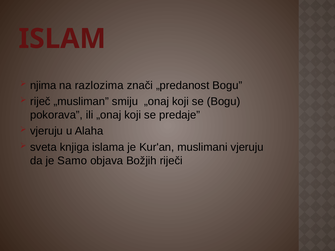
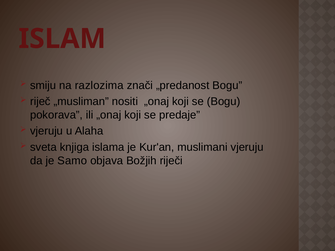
njima: njima -> smiju
smiju: smiju -> nositi
